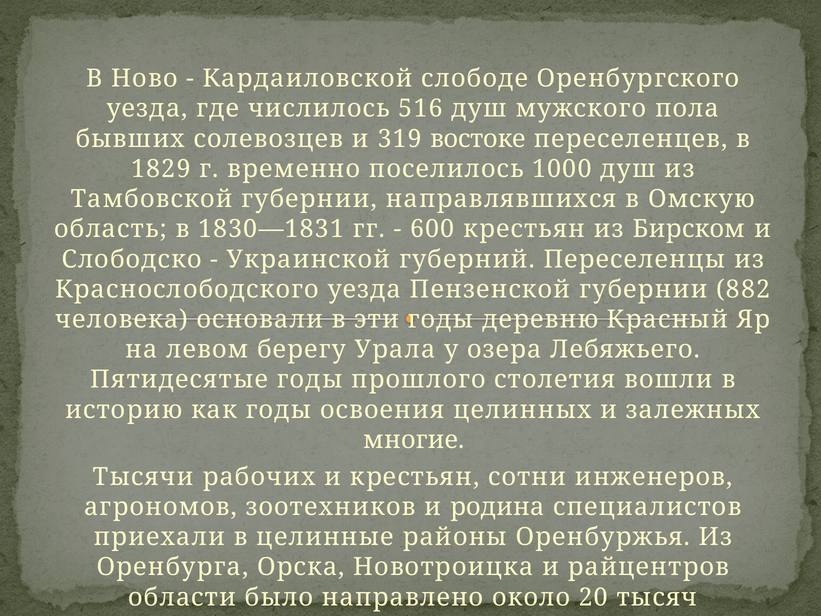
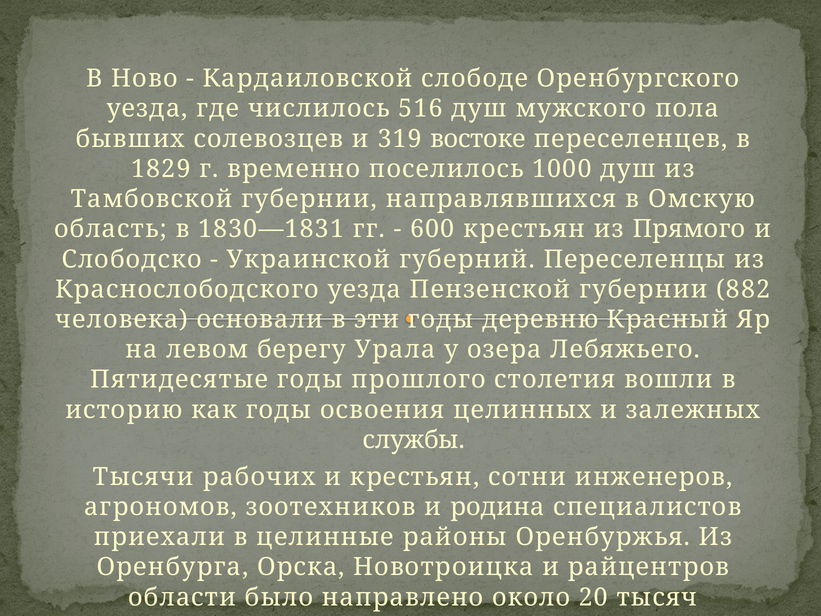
Бирском: Бирском -> Прямого
многие: многие -> службы
